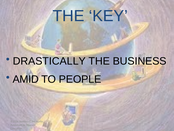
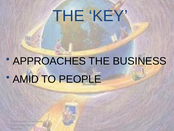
DRASTICALLY: DRASTICALLY -> APPROACHES
